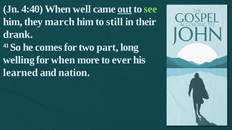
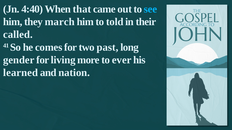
well: well -> that
out underline: present -> none
see colour: light green -> light blue
still: still -> told
drank: drank -> called
part: part -> past
welling: welling -> gender
for when: when -> living
